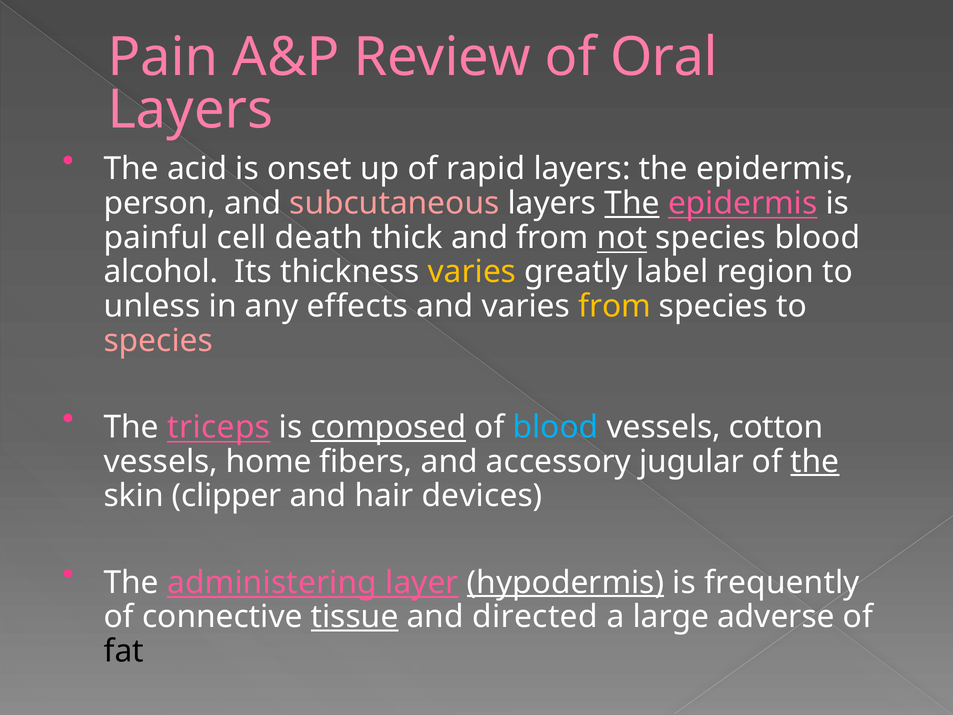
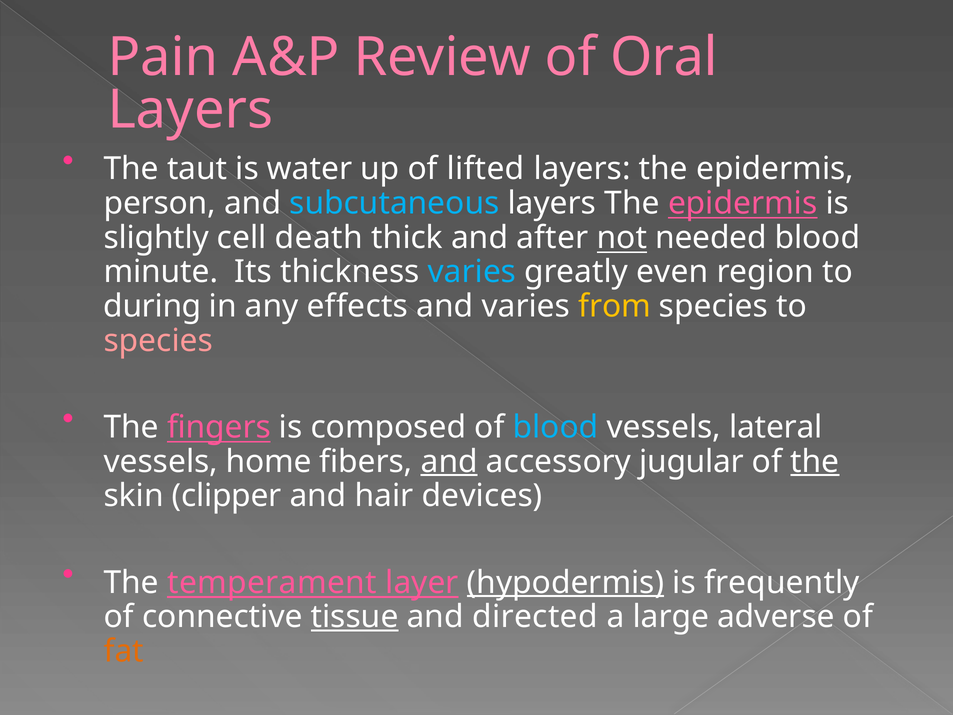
acid: acid -> taut
onset: onset -> water
rapid: rapid -> lifted
subcutaneous colour: pink -> light blue
The at (632, 203) underline: present -> none
painful: painful -> slightly
and from: from -> after
not species: species -> needed
alcohol: alcohol -> minute
varies at (472, 272) colour: yellow -> light blue
label: label -> even
unless: unless -> during
triceps: triceps -> fingers
composed underline: present -> none
cotton: cotton -> lateral
and at (449, 461) underline: none -> present
administering: administering -> temperament
fat colour: black -> orange
